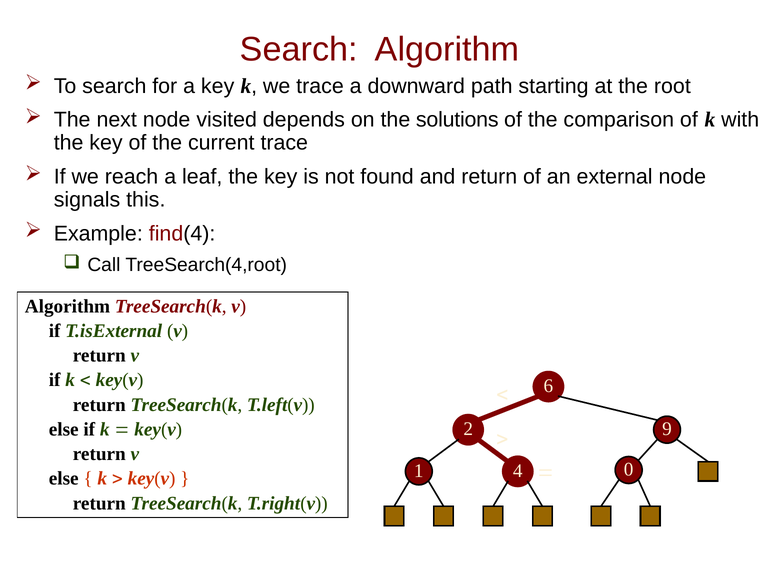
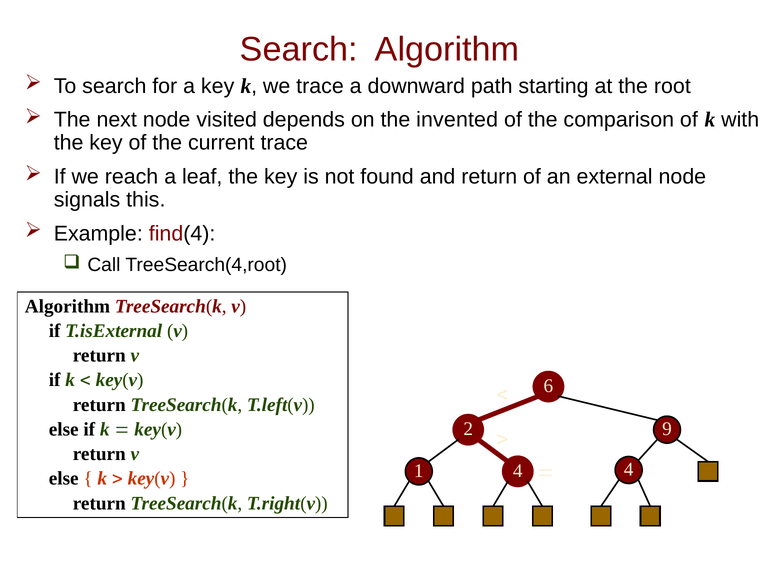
solutions: solutions -> invented
1 0: 0 -> 4
